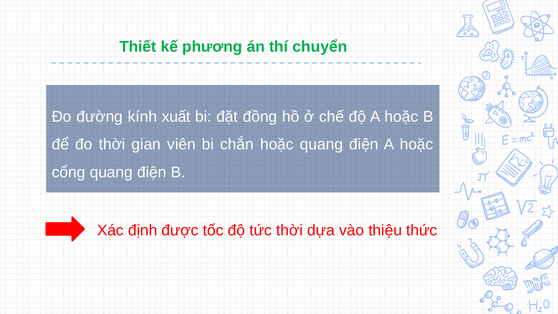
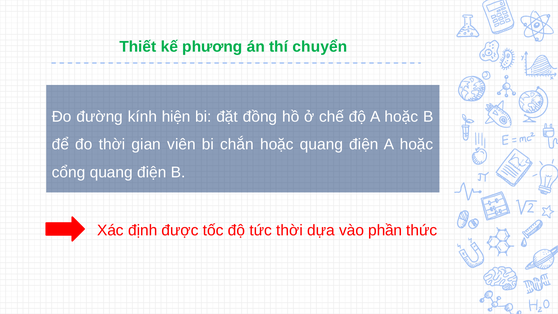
xuất: xuất -> hiện
thiệu: thiệu -> phần
